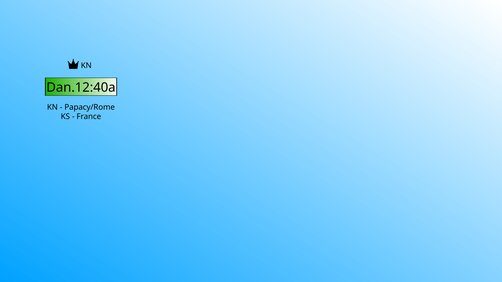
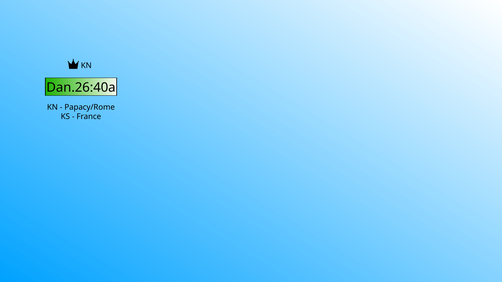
Dan.12:40a: Dan.12:40a -> Dan.26:40a
